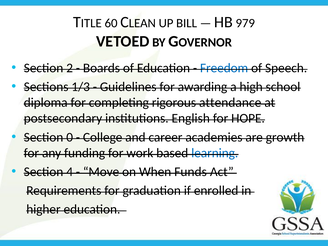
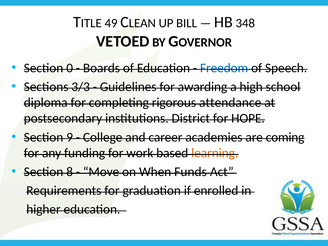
60: 60 -> 49
979: 979 -> 348
2: 2 -> 0
1/3: 1/3 -> 3/3
English: English -> District
0: 0 -> 9
growth: growth -> coming
learning colour: blue -> orange
4: 4 -> 8
